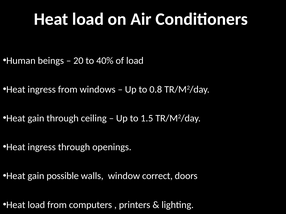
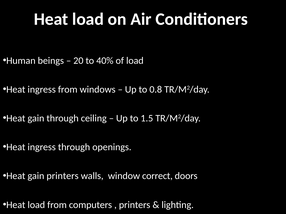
gain possible: possible -> printers
